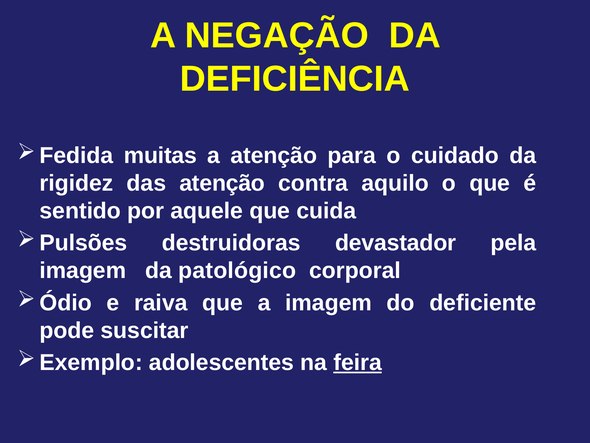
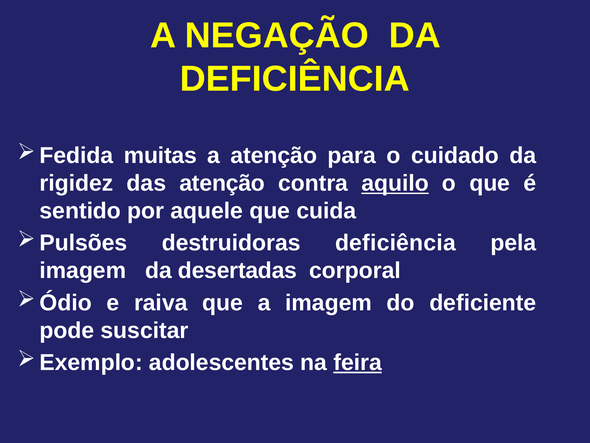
aquilo underline: none -> present
destruidoras devastador: devastador -> deficiência
patológico: patológico -> desertadas
